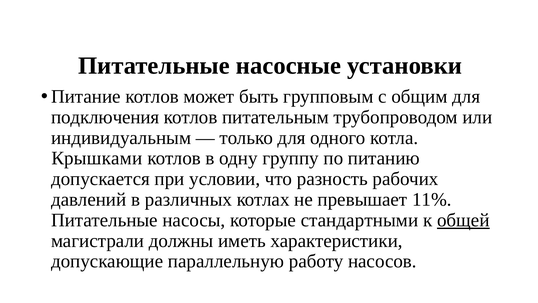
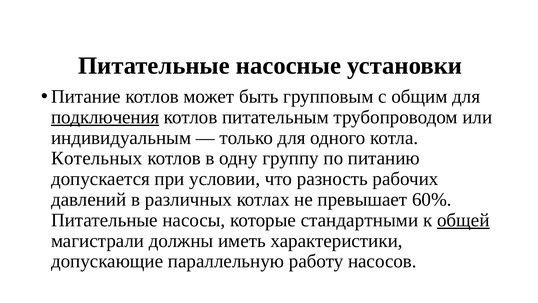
подключения underline: none -> present
Крышками: Крышками -> Котельных
11%: 11% -> 60%
